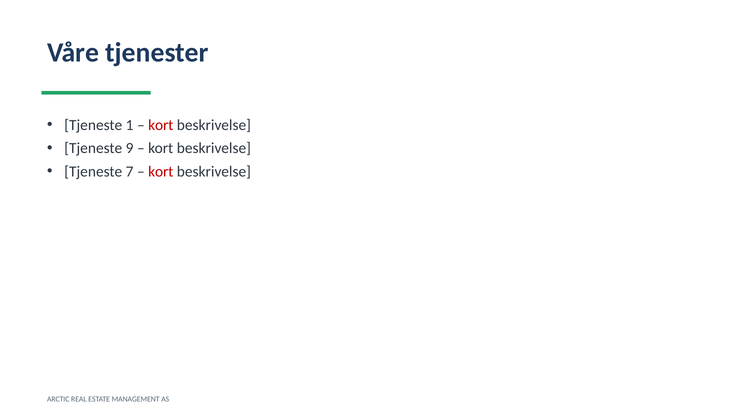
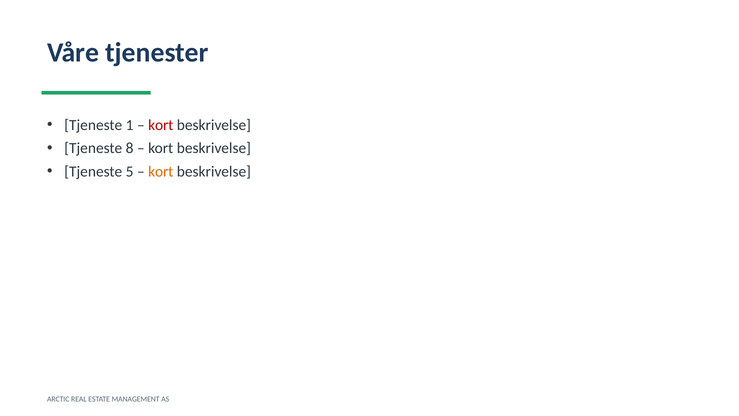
9: 9 -> 8
7: 7 -> 5
kort at (161, 171) colour: red -> orange
